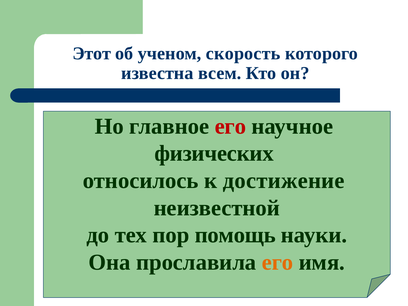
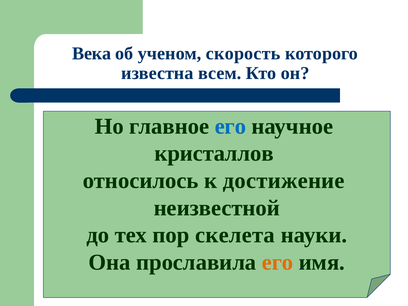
Этот: Этот -> Века
его at (230, 126) colour: red -> blue
физических: физических -> кристаллов
помощь: помощь -> скелета
